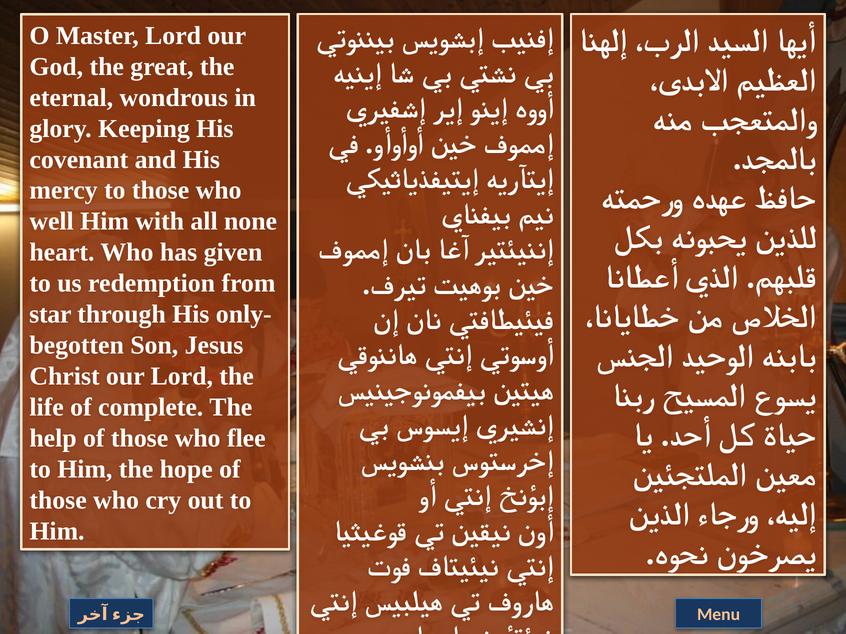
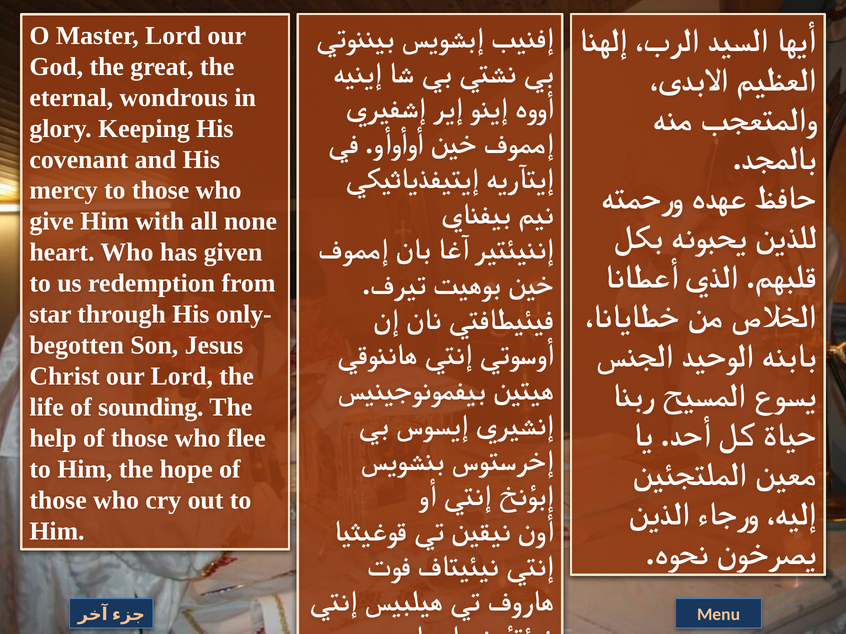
well: well -> give
complete: complete -> sounding
